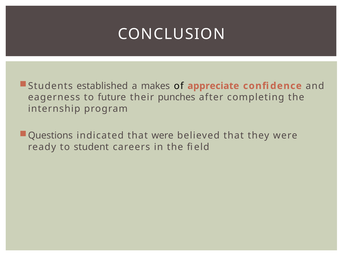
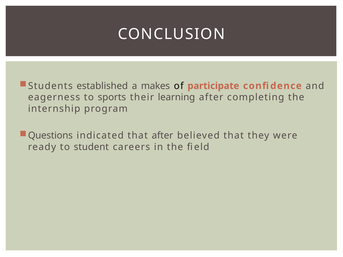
appreciate: appreciate -> participate
future: future -> sports
punches: punches -> learning
that were: were -> after
